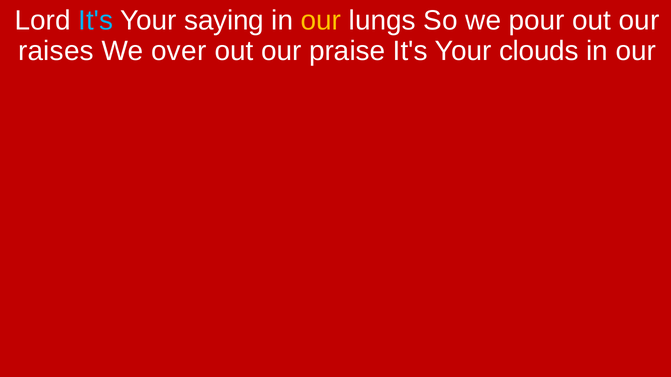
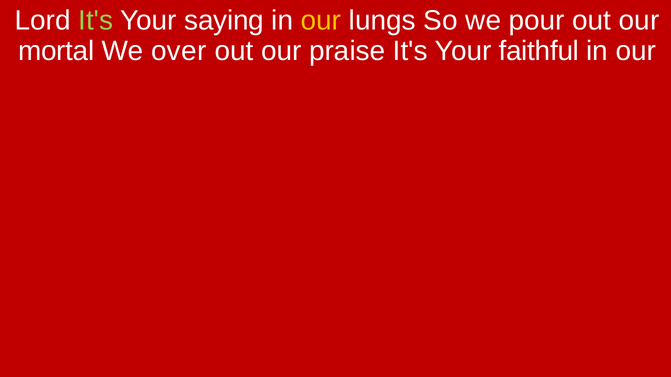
It's at (96, 21) colour: light blue -> light green
raises: raises -> mortal
clouds: clouds -> faithful
